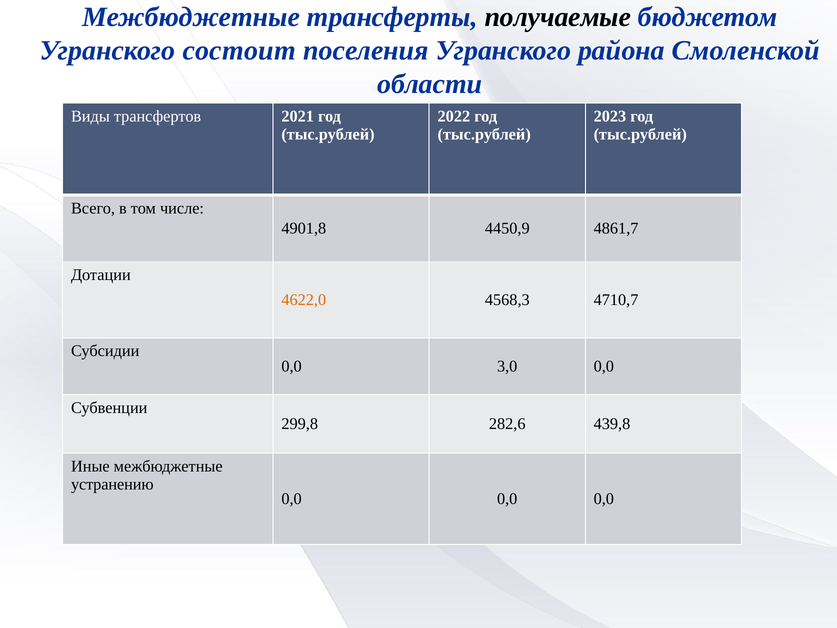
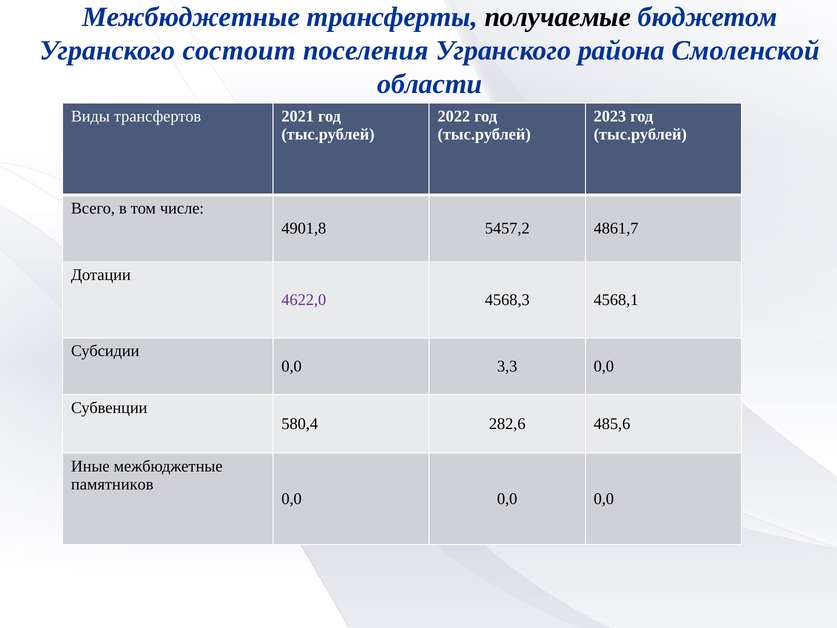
4450,9: 4450,9 -> 5457,2
4622,0 colour: orange -> purple
4710,7: 4710,7 -> 4568,1
3,0: 3,0 -> 3,3
299,8: 299,8 -> 580,4
439,8: 439,8 -> 485,6
устранению: устранению -> памятников
